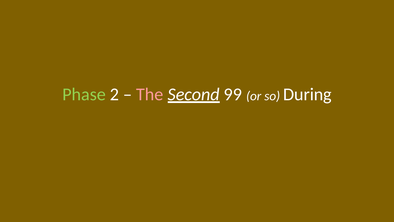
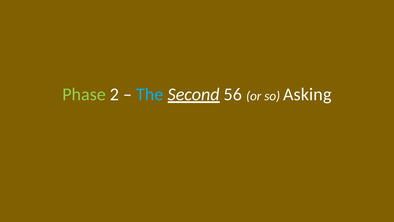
The colour: pink -> light blue
99: 99 -> 56
During: During -> Asking
